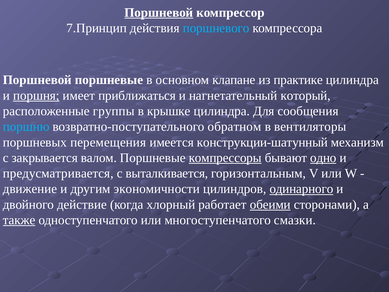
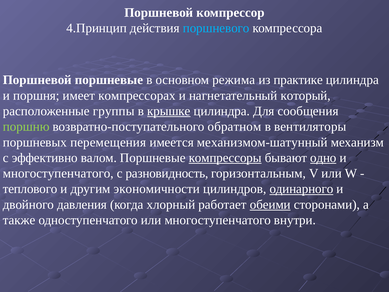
Поршневой at (159, 12) underline: present -> none
7.Принцип: 7.Принцип -> 4.Принцип
клапане: клапане -> режима
поршня underline: present -> none
приближаться: приближаться -> компрессорах
крышке underline: none -> present
поршню colour: light blue -> light green
конструкции-шатунный: конструкции-шатунный -> механизмом-шатунный
закрывается: закрывается -> эффективно
предусматривается at (58, 173): предусматривается -> многоступенчатого
выталкивается: выталкивается -> разновидность
движение: движение -> теплового
действие: действие -> давления
также underline: present -> none
смазки: смазки -> внутри
